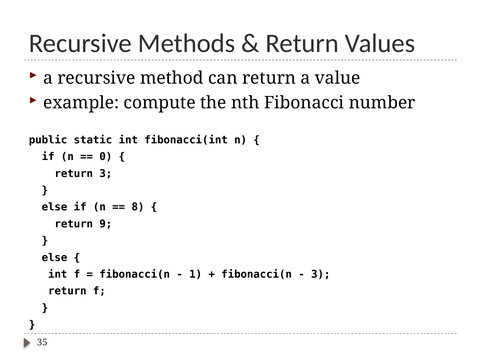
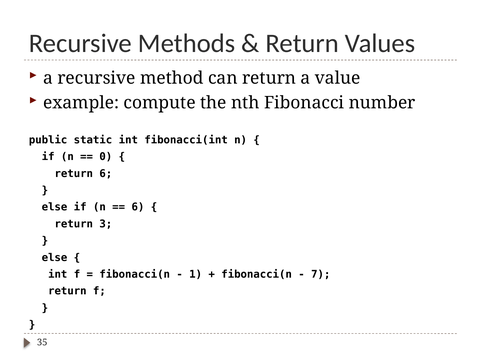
return 3: 3 -> 6
8 at (138, 208): 8 -> 6
9: 9 -> 3
3 at (321, 275): 3 -> 7
